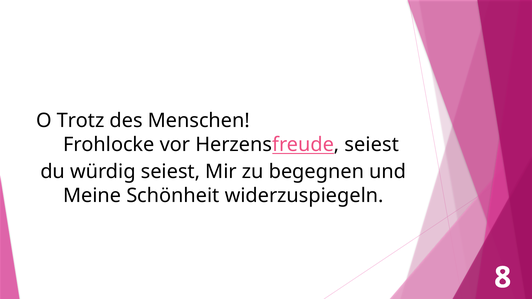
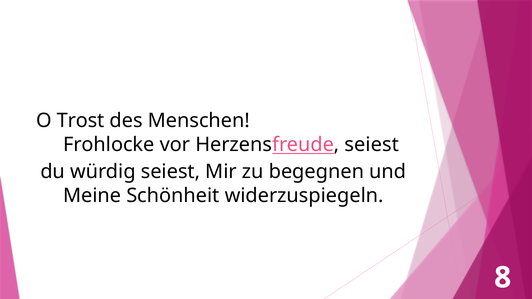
Trotz: Trotz -> Trost
